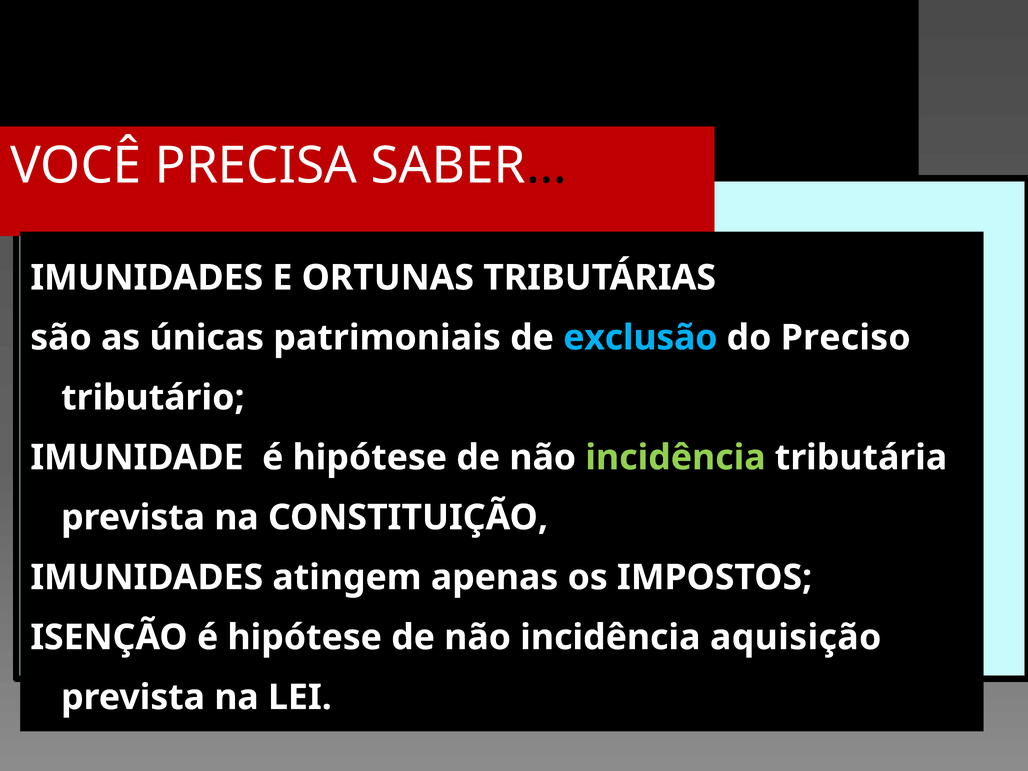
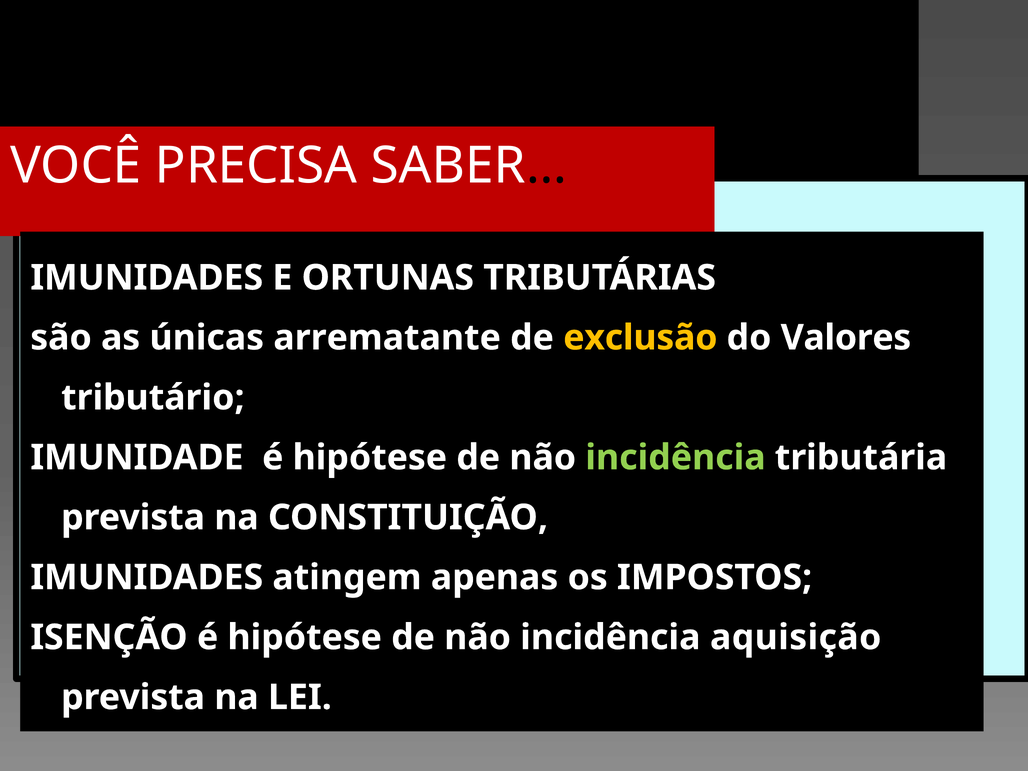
patrimoniais: patrimoniais -> arrematante
exclusão colour: light blue -> yellow
Preciso: Preciso -> Valores
